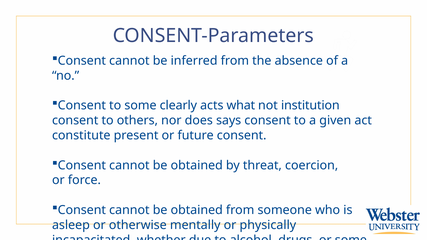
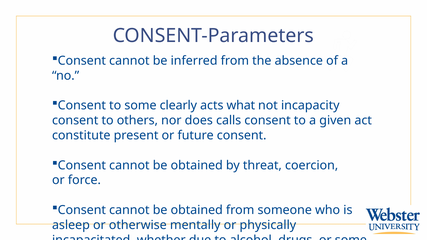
institution: institution -> incapacity
says: says -> calls
